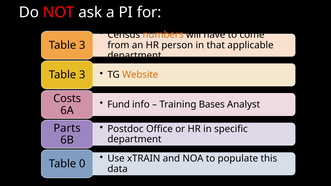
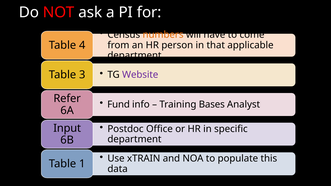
3 at (82, 45): 3 -> 4
Website colour: orange -> purple
Costs: Costs -> Refer
Parts: Parts -> Input
0: 0 -> 1
